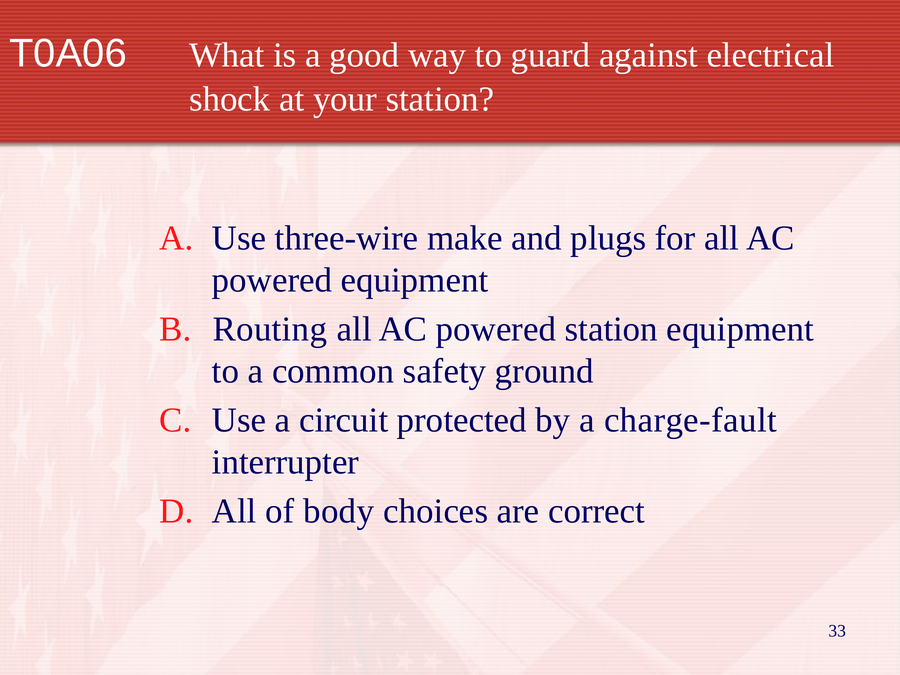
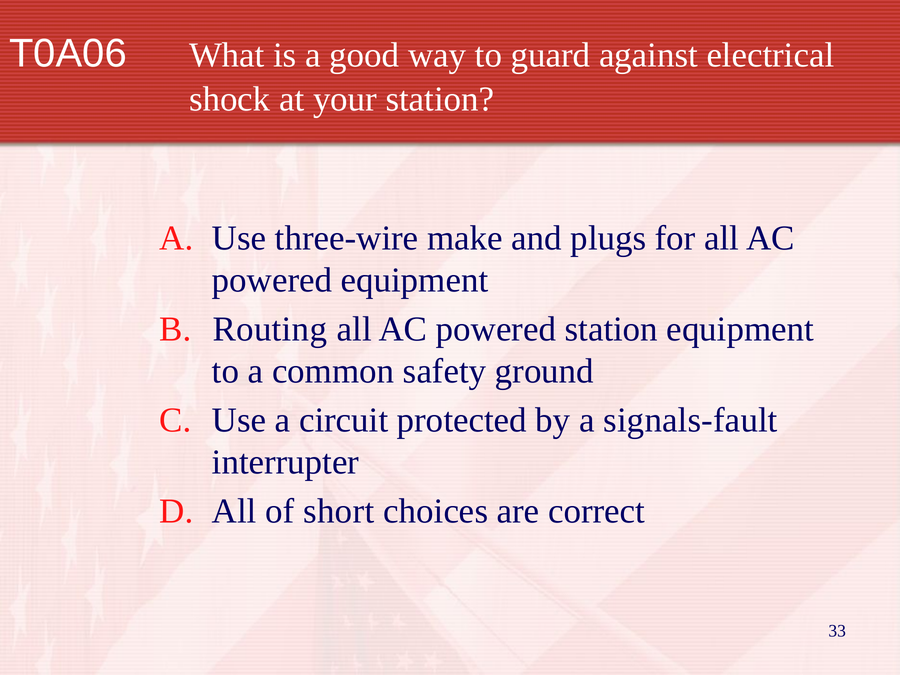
charge-fault: charge-fault -> signals-fault
body: body -> short
